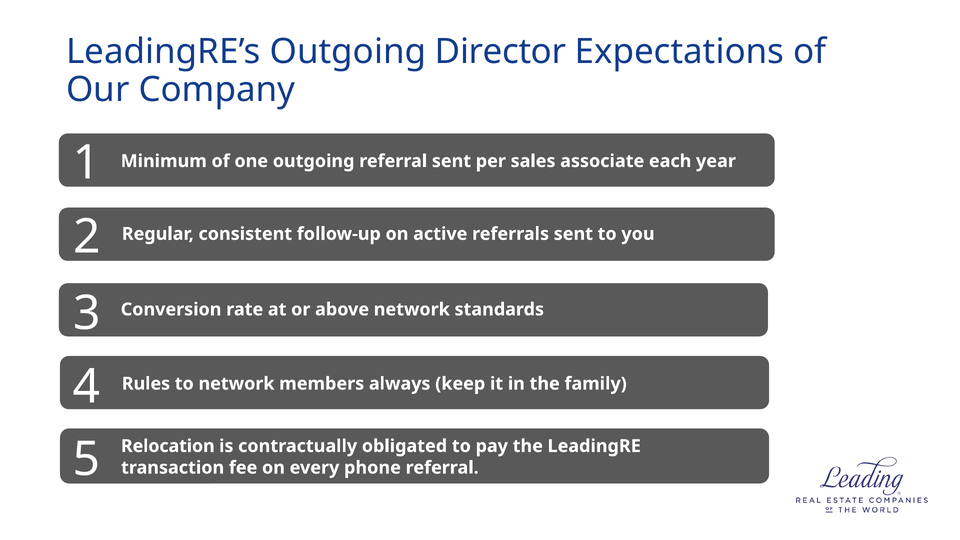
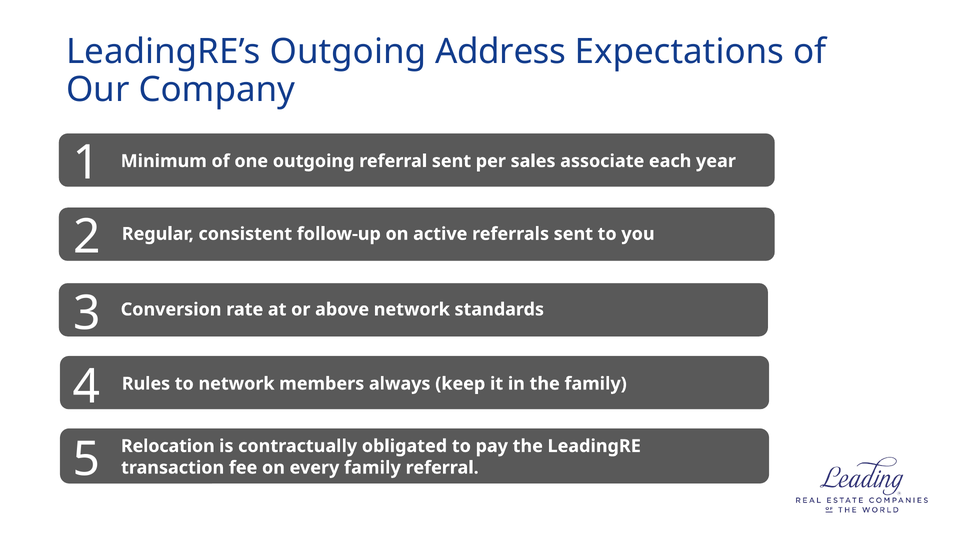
Director: Director -> Address
every phone: phone -> family
